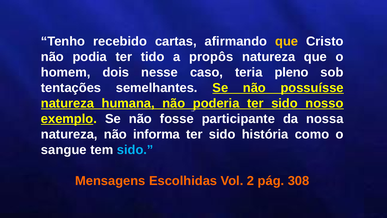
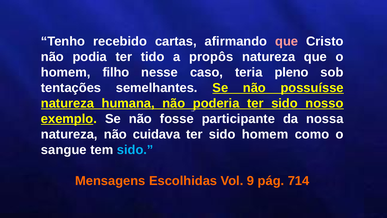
que at (287, 41) colour: yellow -> pink
dois: dois -> filho
informa: informa -> cuidava
sido história: história -> homem
2: 2 -> 9
308: 308 -> 714
